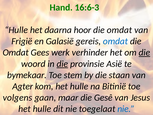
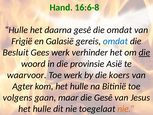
16:6-3: 16:6-3 -> 16:6-8
daarna hoor: hoor -> gesê
Omdat at (16, 52): Omdat -> Besluit
die at (62, 64) underline: present -> none
bymekaar: bymekaar -> waarvoor
Toe stem: stem -> werk
staan: staan -> koers
nie at (126, 109) colour: blue -> orange
